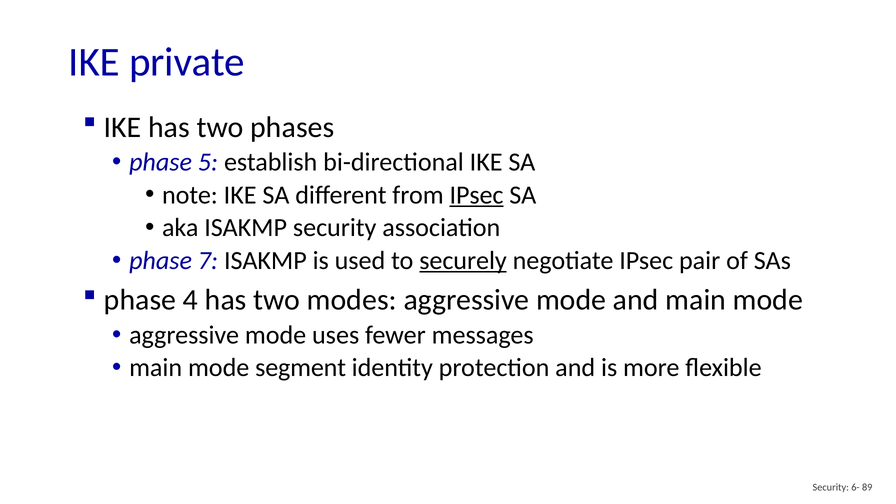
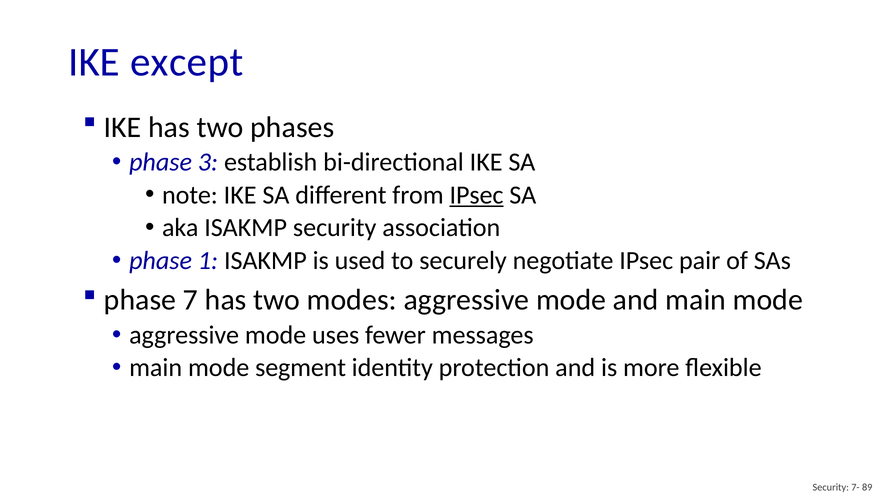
private: private -> except
5: 5 -> 3
7: 7 -> 1
securely underline: present -> none
4: 4 -> 7
6-: 6- -> 7-
